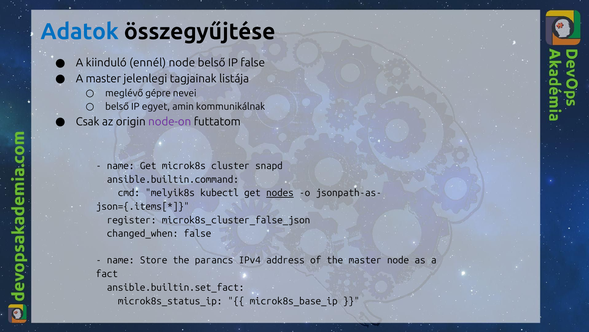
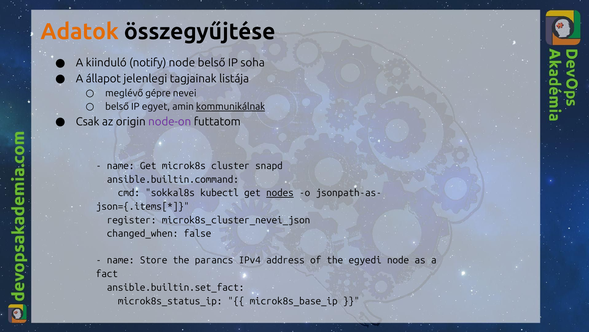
Adatok colour: blue -> orange
ennél: ennél -> notify
IP false: false -> soha
A master: master -> állapot
kommunikálnak underline: none -> present
melyik8s: melyik8s -> sokkal8s
microk8s_cluster_false_json: microk8s_cluster_false_json -> microk8s_cluster_nevei_json
the master: master -> egyedi
